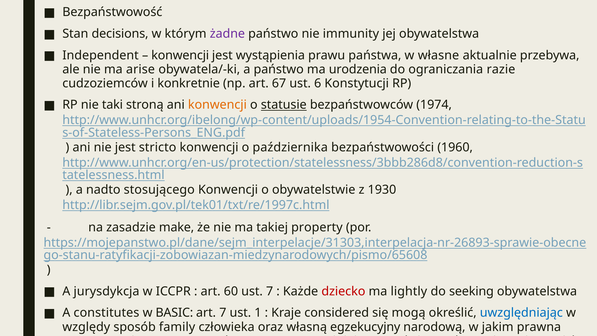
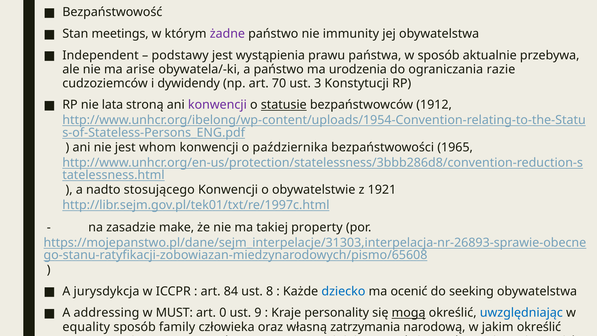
decisions: decisions -> meetings
konwencji at (180, 55): konwencji -> podstawy
w własne: własne -> sposób
konkretnie: konkretnie -> dywidendy
67: 67 -> 70
6: 6 -> 3
taki: taki -> lata
konwencji at (217, 105) colour: orange -> purple
1974: 1974 -> 1912
stricto: stricto -> whom
1960: 1960 -> 1965
1930: 1930 -> 1921
60: 60 -> 84
ust 7: 7 -> 8
dziecko colour: red -> blue
lightly: lightly -> ocenić
constitutes: constitutes -> addressing
BASIC: BASIC -> MUST
art 7: 7 -> 0
1: 1 -> 9
considered: considered -> personality
mogą underline: none -> present
względy: względy -> equality
egzekucyjny: egzekucyjny -> zatrzymania
jakim prawna: prawna -> określić
